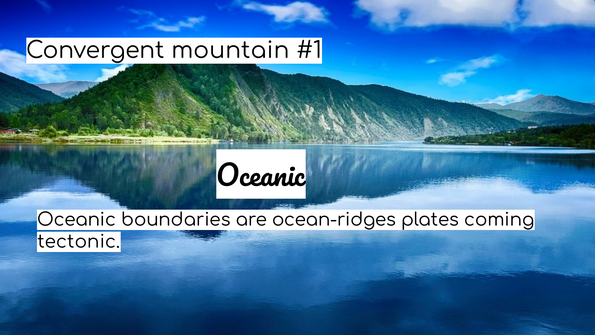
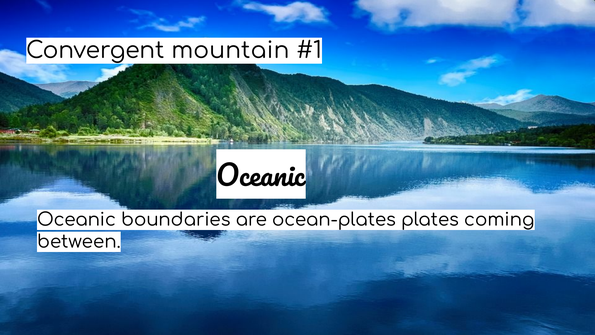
ocean-ridges: ocean-ridges -> ocean-plates
tectonic: tectonic -> between
